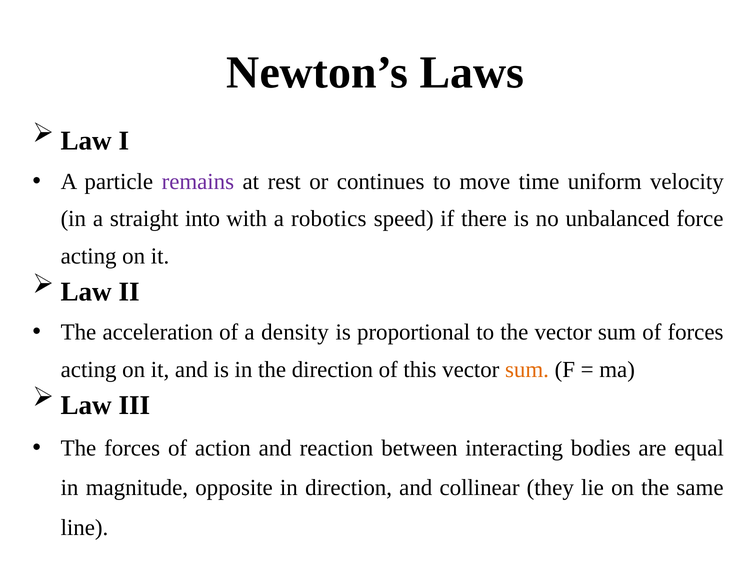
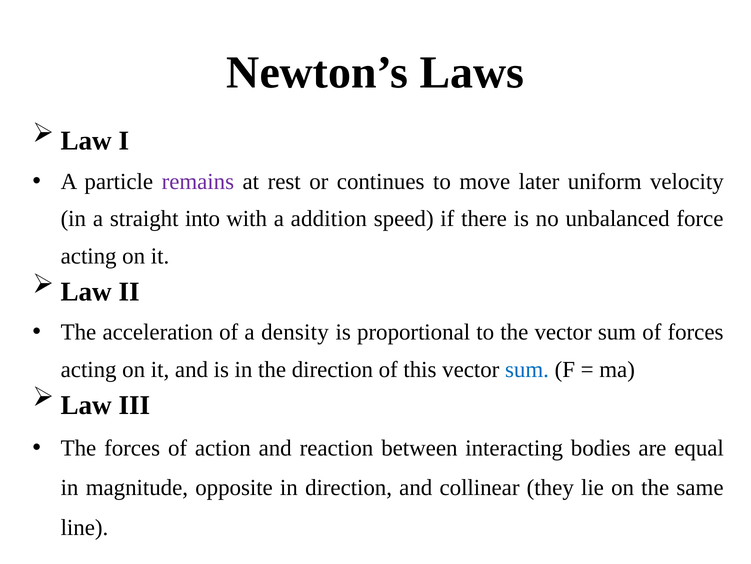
time: time -> later
robotics: robotics -> addition
sum at (527, 369) colour: orange -> blue
